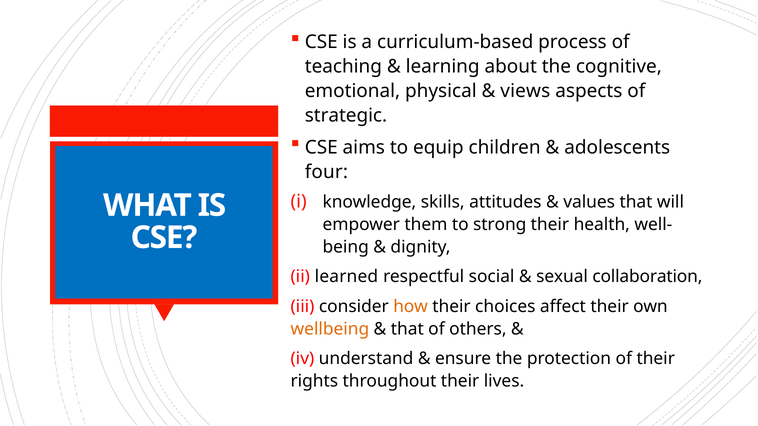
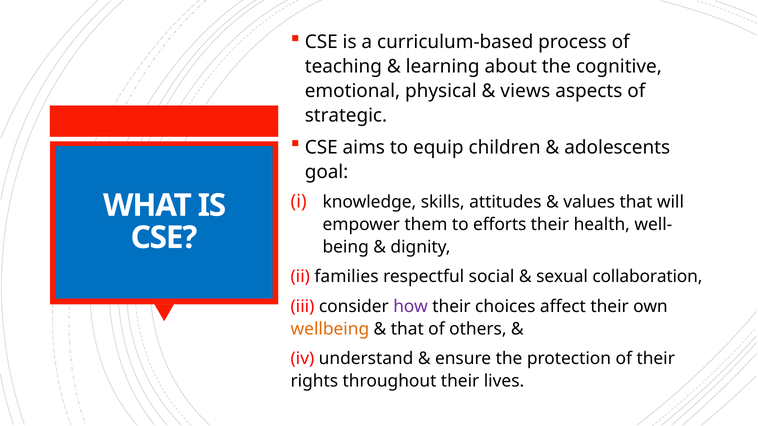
four: four -> goal
strong: strong -> efforts
learned: learned -> families
how colour: orange -> purple
